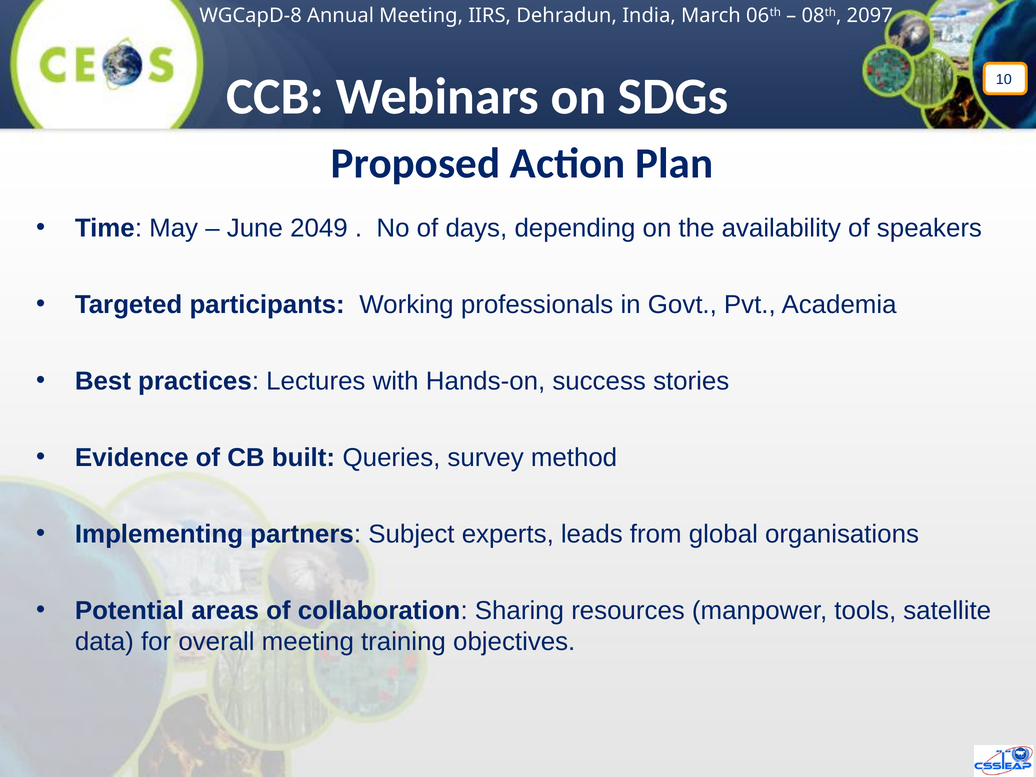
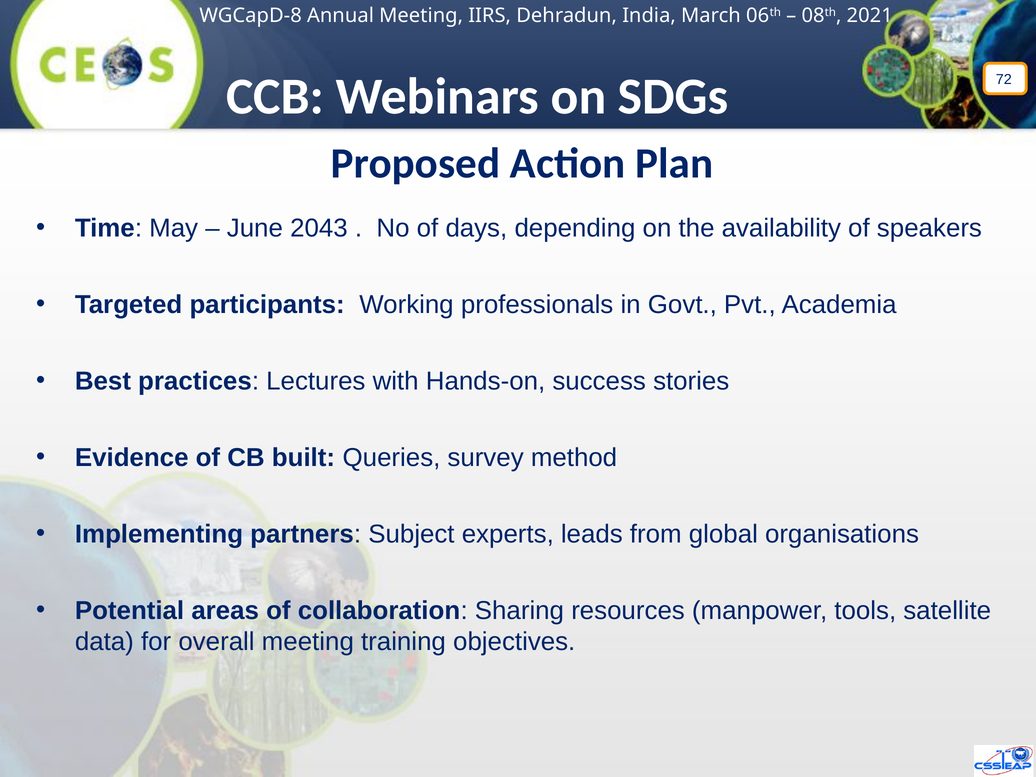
2097: 2097 -> 2021
10: 10 -> 72
2049: 2049 -> 2043
